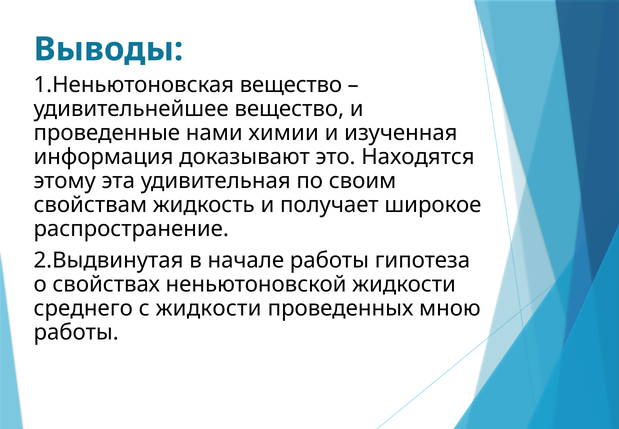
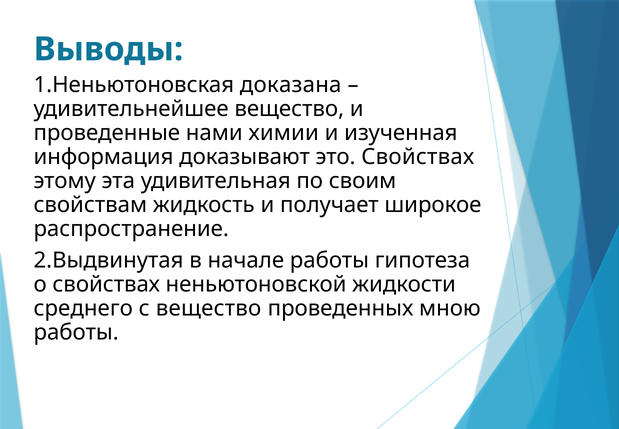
1.Неньютоновская вещество: вещество -> доказана
это Находятся: Находятся -> Свойствах
с жидкости: жидкости -> вещество
